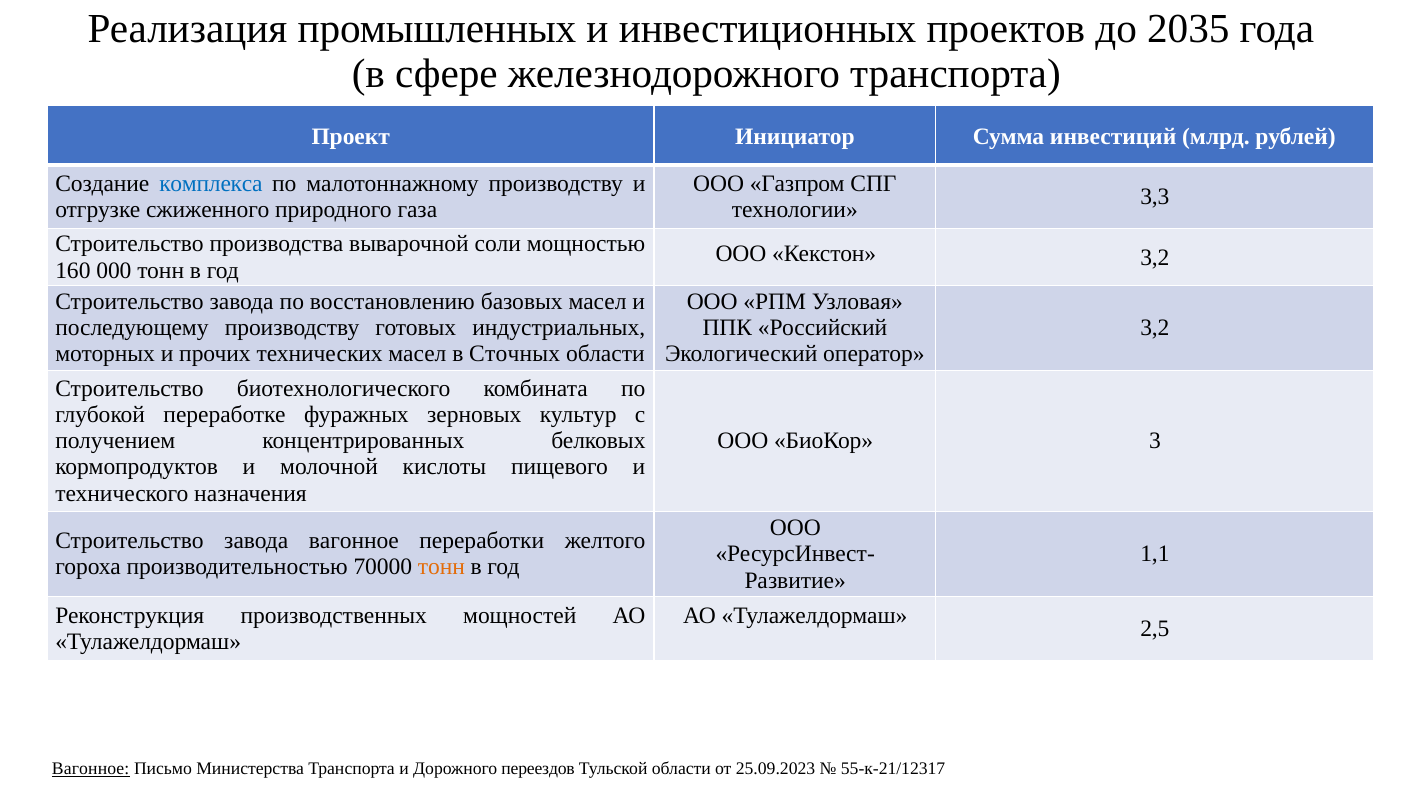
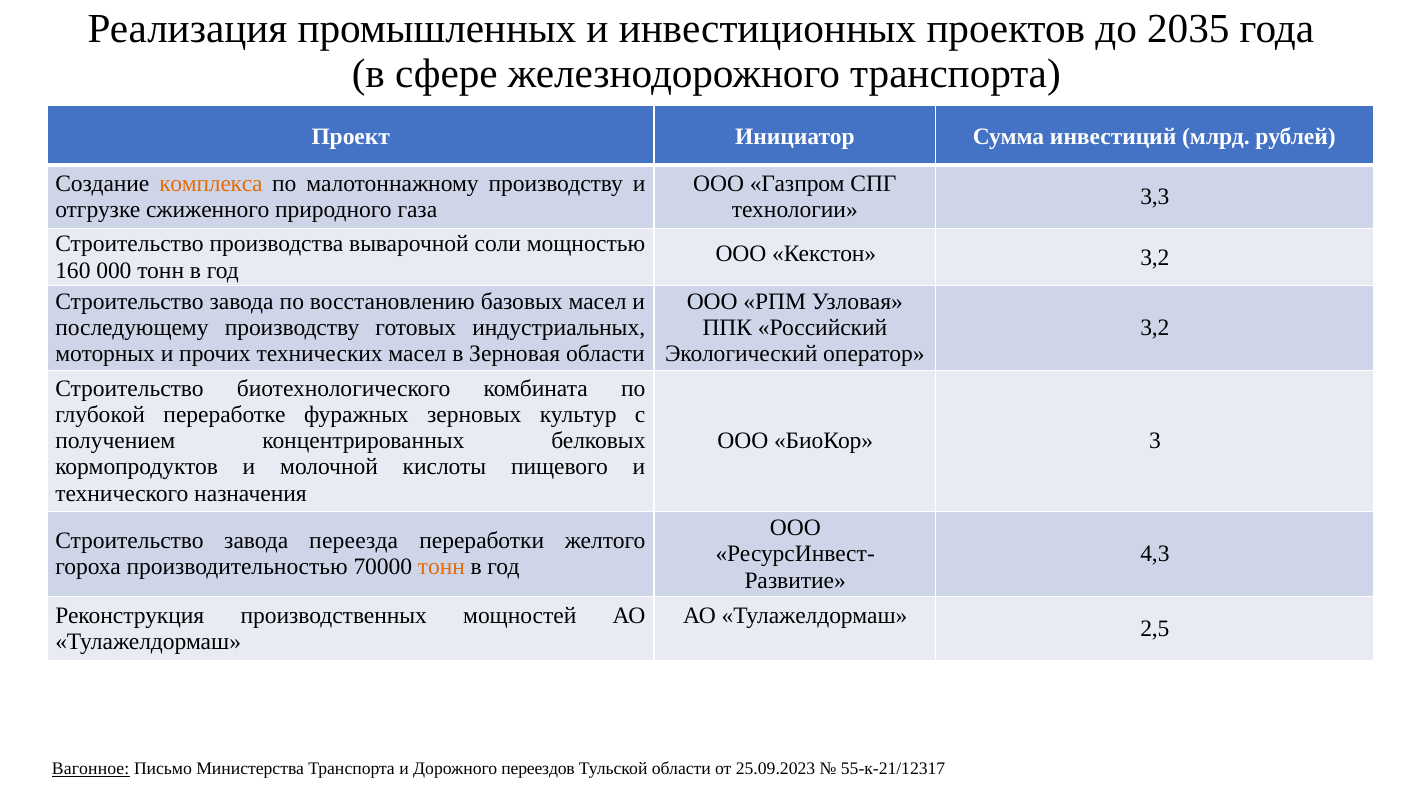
комплекса colour: blue -> orange
Сточных: Сточных -> Зерновая
завода вагонное: вагонное -> переезда
1,1: 1,1 -> 4,3
